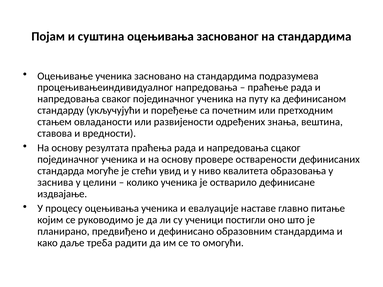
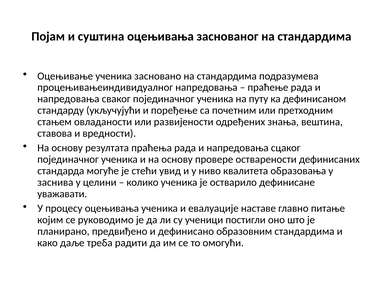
издвајање: издвајање -> уважавати
